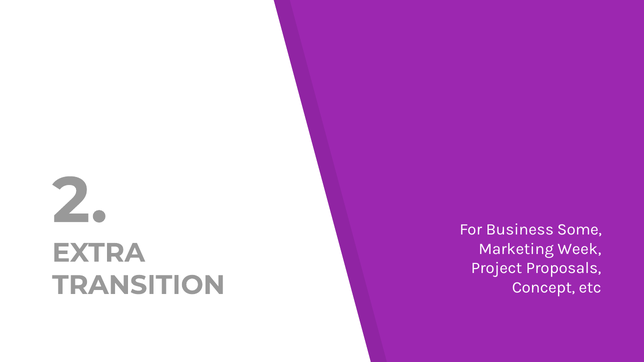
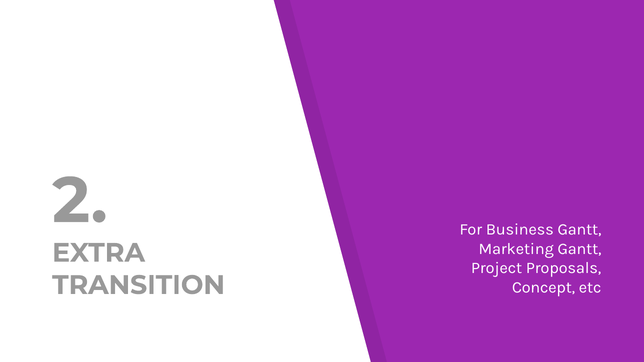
Business Some: Some -> Gantt
Marketing Week: Week -> Gantt
